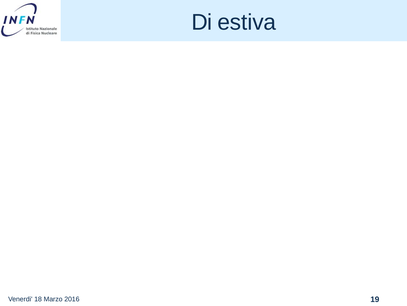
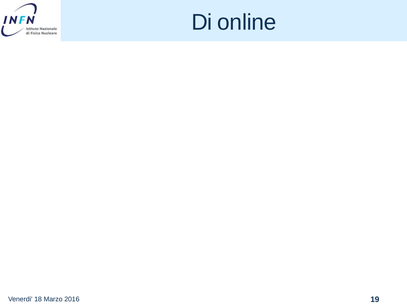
estiva: estiva -> online
